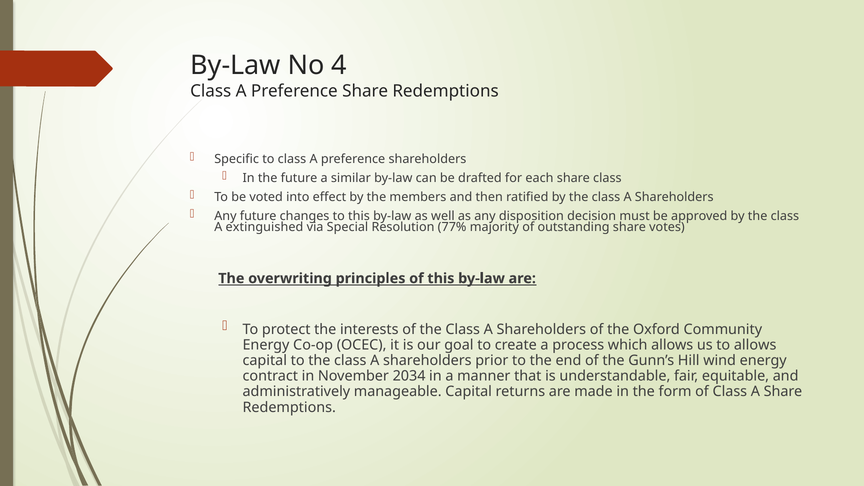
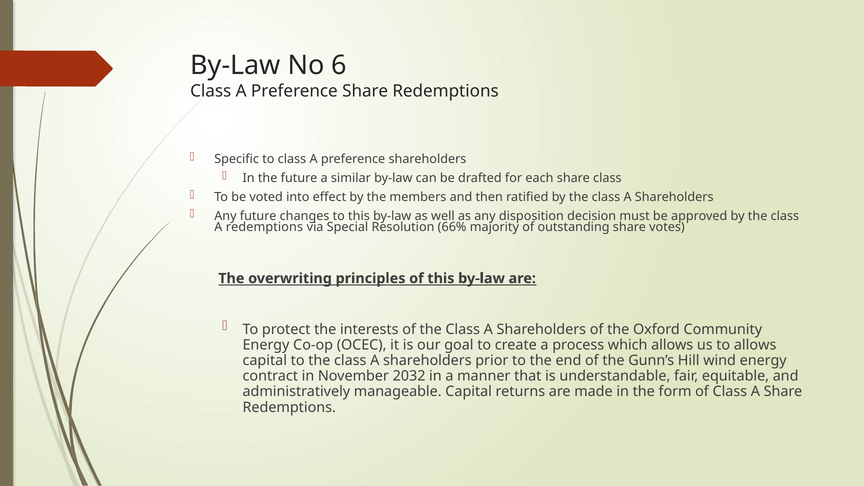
4: 4 -> 6
A extinguished: extinguished -> redemptions
77%: 77% -> 66%
2034: 2034 -> 2032
